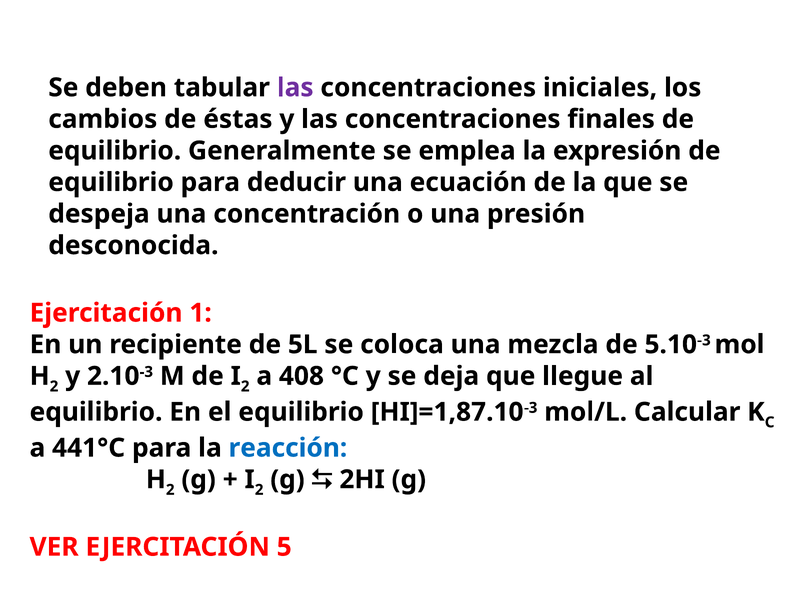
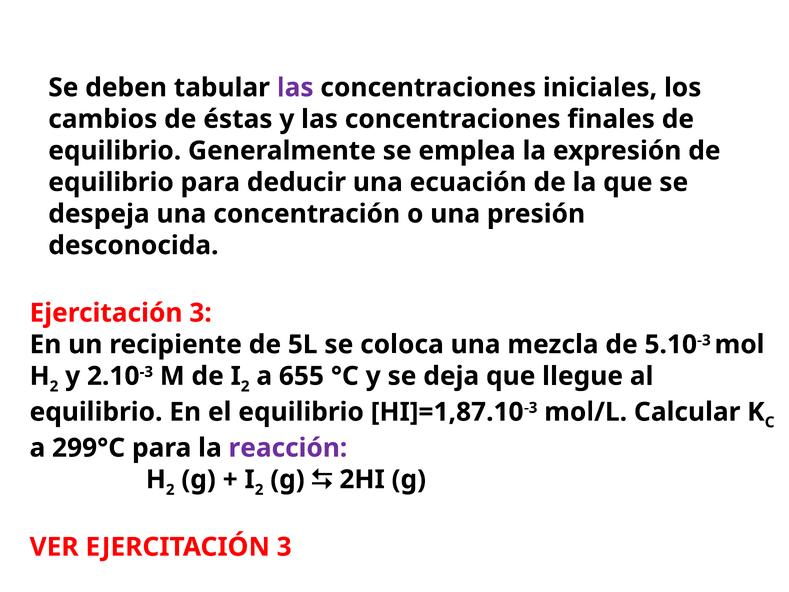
1 at (201, 313): 1 -> 3
408: 408 -> 655
441°C: 441°C -> 299°C
reacción colour: blue -> purple
VER EJERCITACIÓN 5: 5 -> 3
